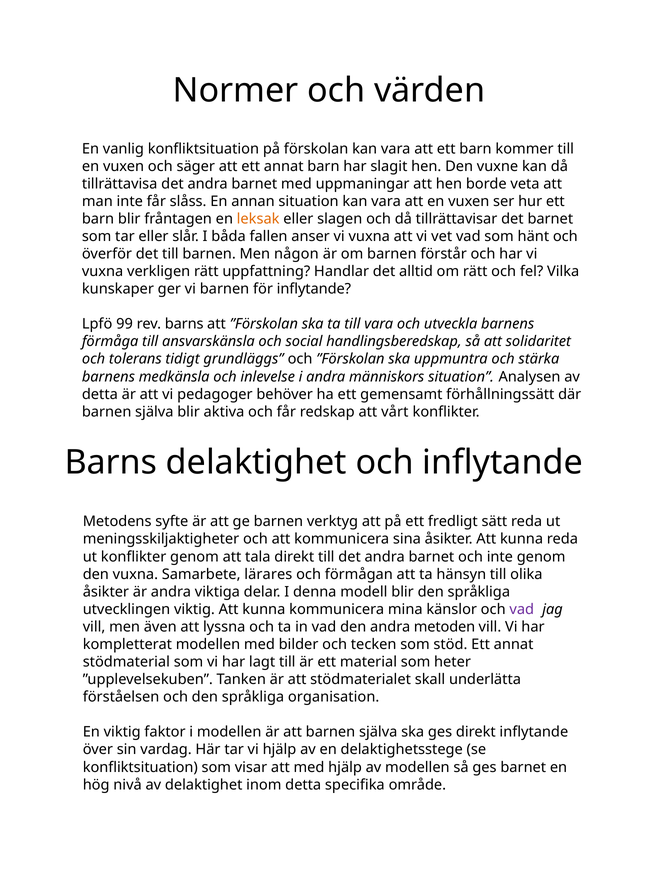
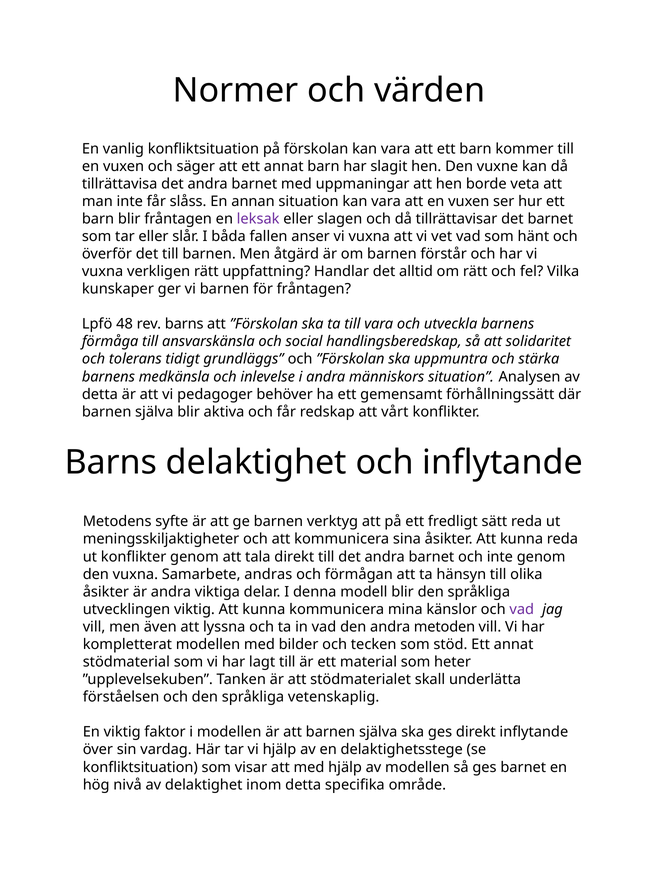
leksak colour: orange -> purple
någon: någon -> åtgärd
för inflytande: inflytande -> fråntagen
99: 99 -> 48
lärares: lärares -> andras
organisation: organisation -> vetenskaplig
